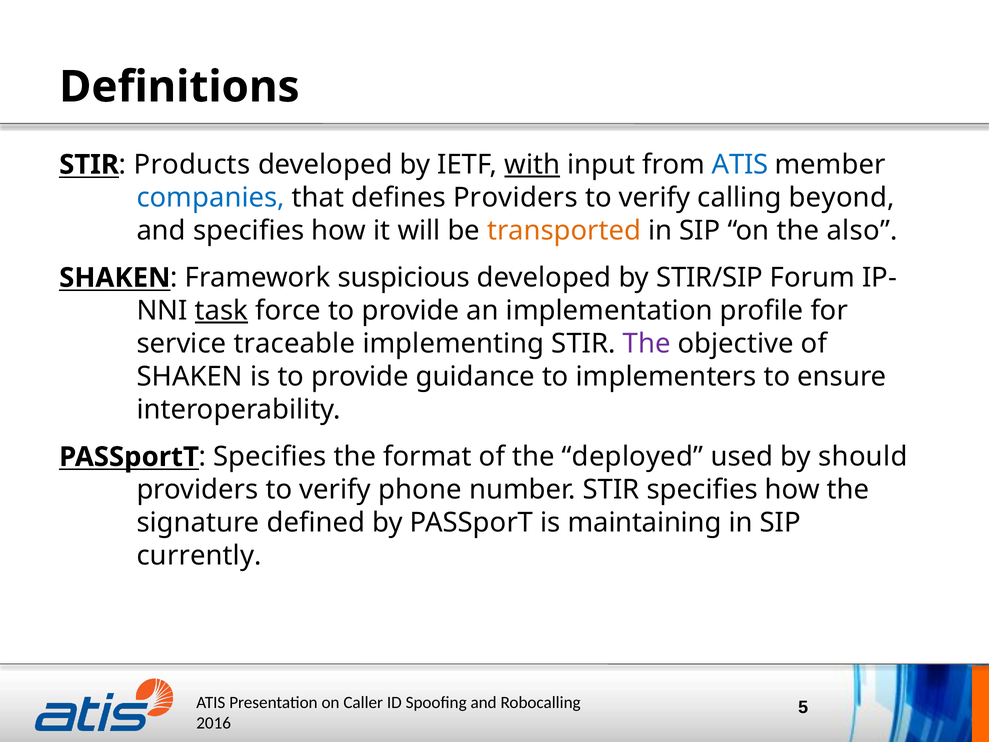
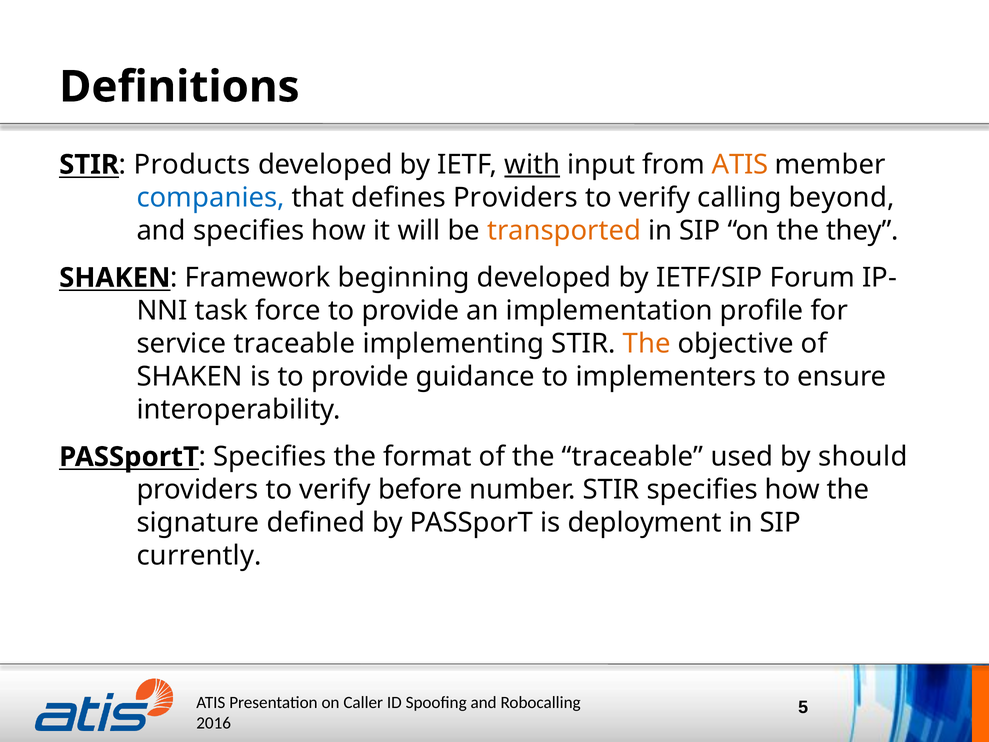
ATIS at (740, 165) colour: blue -> orange
also: also -> they
suspicious: suspicious -> beginning
STIR/SIP: STIR/SIP -> IETF/SIP
task underline: present -> none
The at (647, 344) colour: purple -> orange
the deployed: deployed -> traceable
phone: phone -> before
maintaining: maintaining -> deployment
